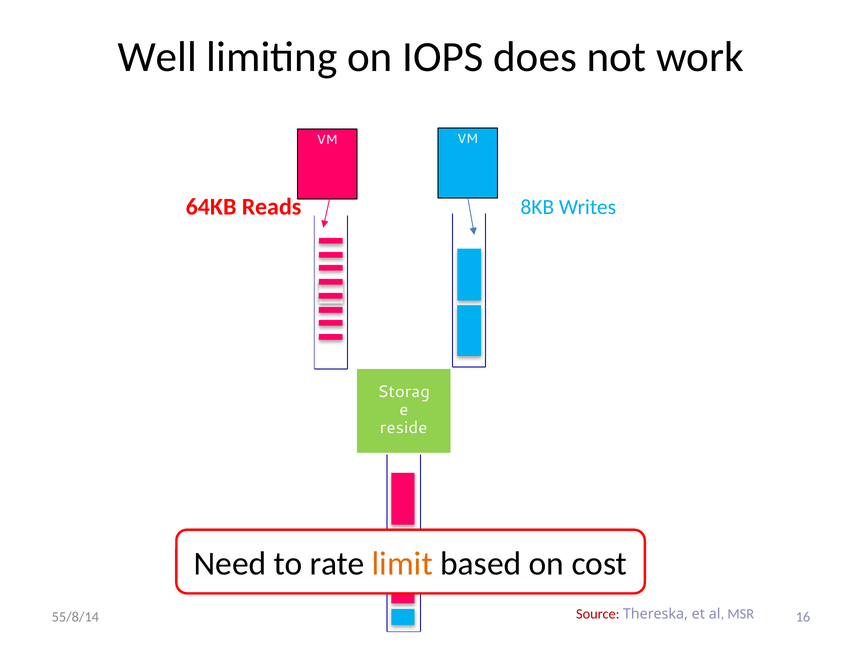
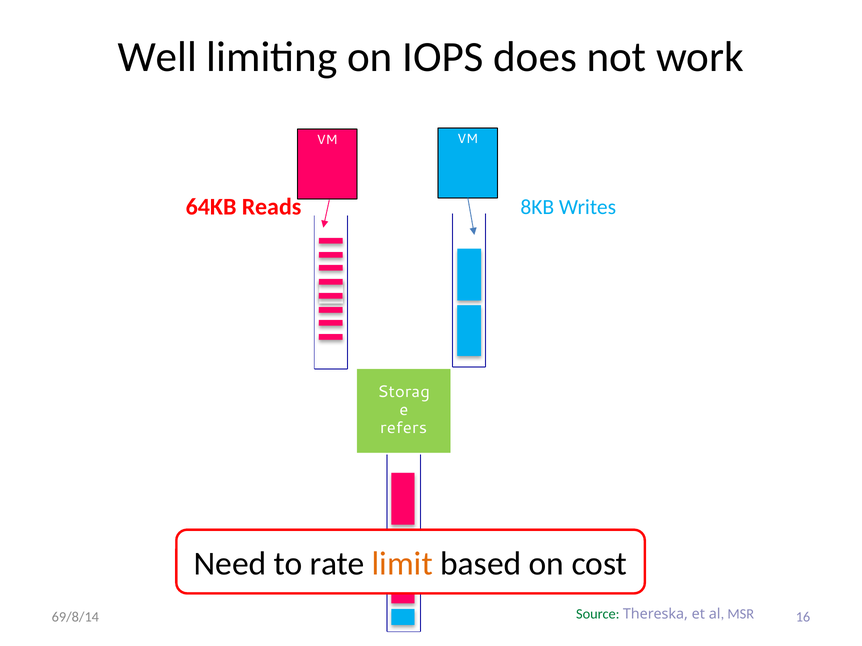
reside: reside -> refers
Source colour: red -> green
55/8/14: 55/8/14 -> 69/8/14
